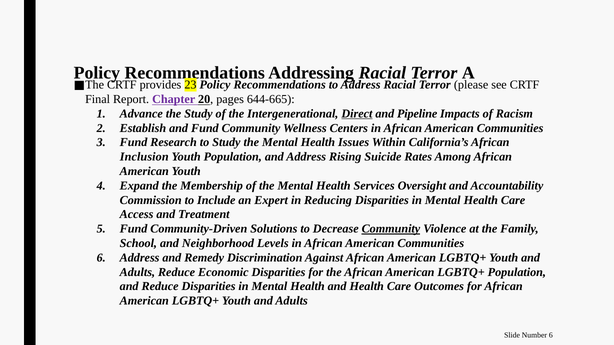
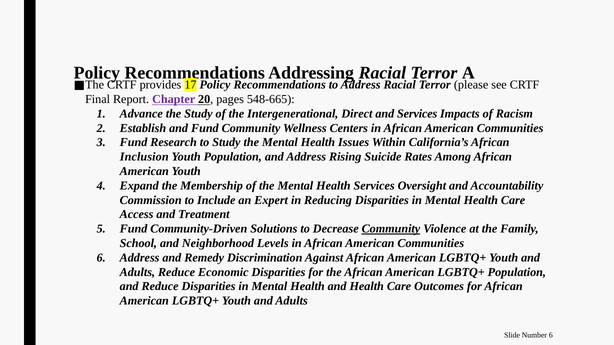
23: 23 -> 17
644-665: 644-665 -> 548-665
Direct underline: present -> none
and Pipeline: Pipeline -> Services
